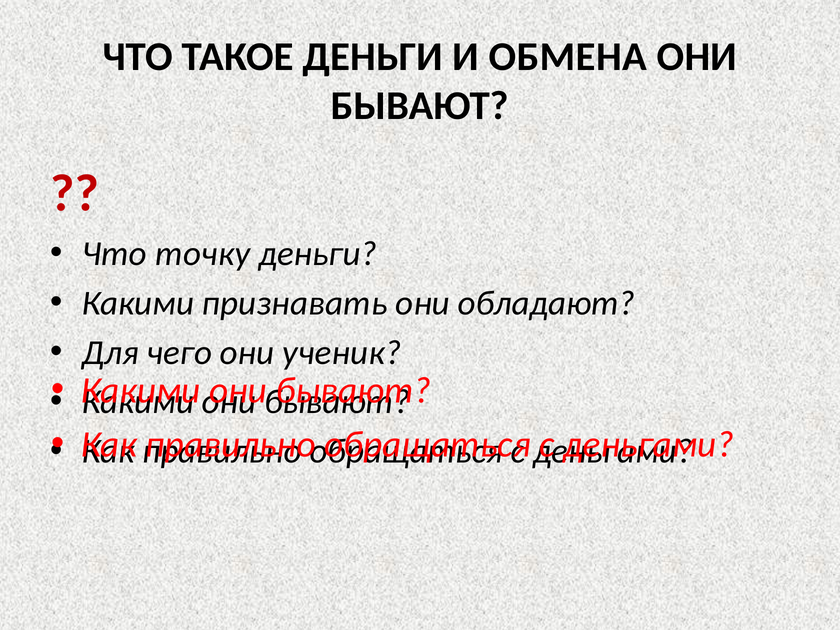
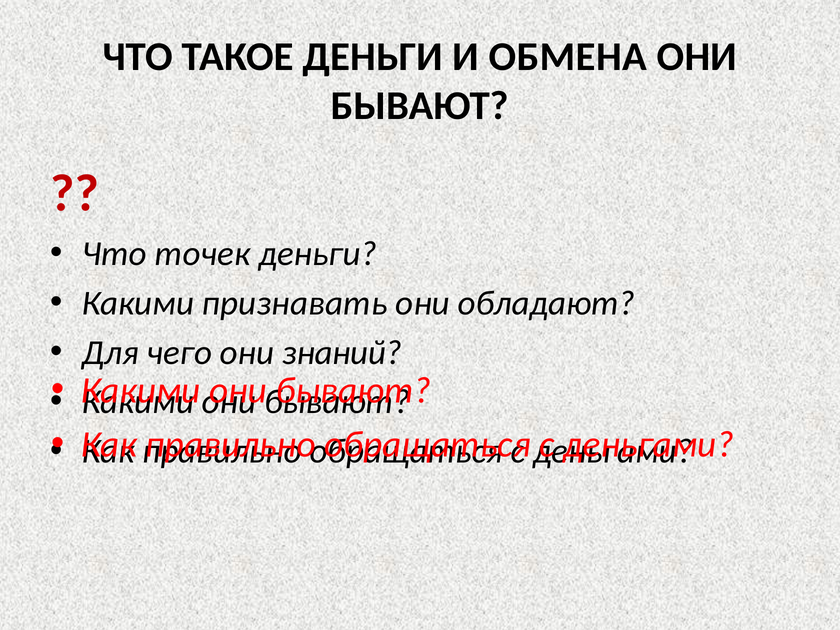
точку: точку -> точек
ученик: ученик -> знаний
